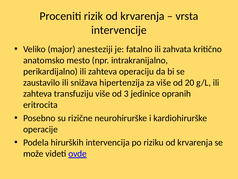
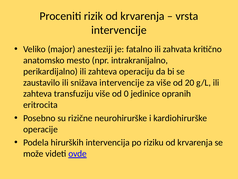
snižava hipertenzija: hipertenzija -> intervencije
3: 3 -> 0
